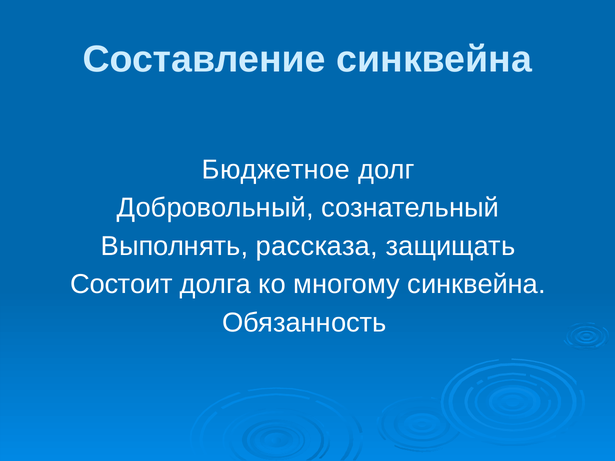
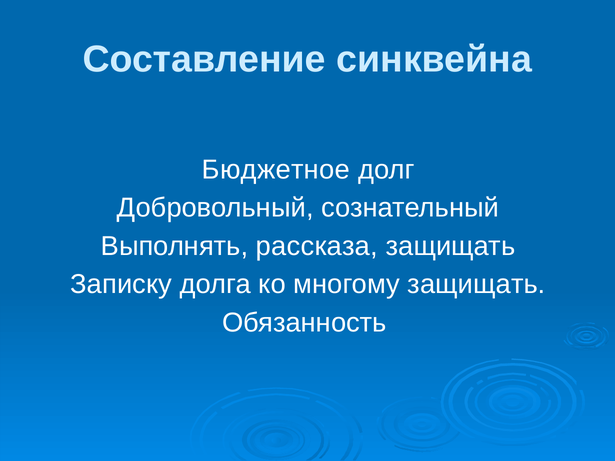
Состоит: Состоит -> Записку
многому синквейна: синквейна -> защищать
